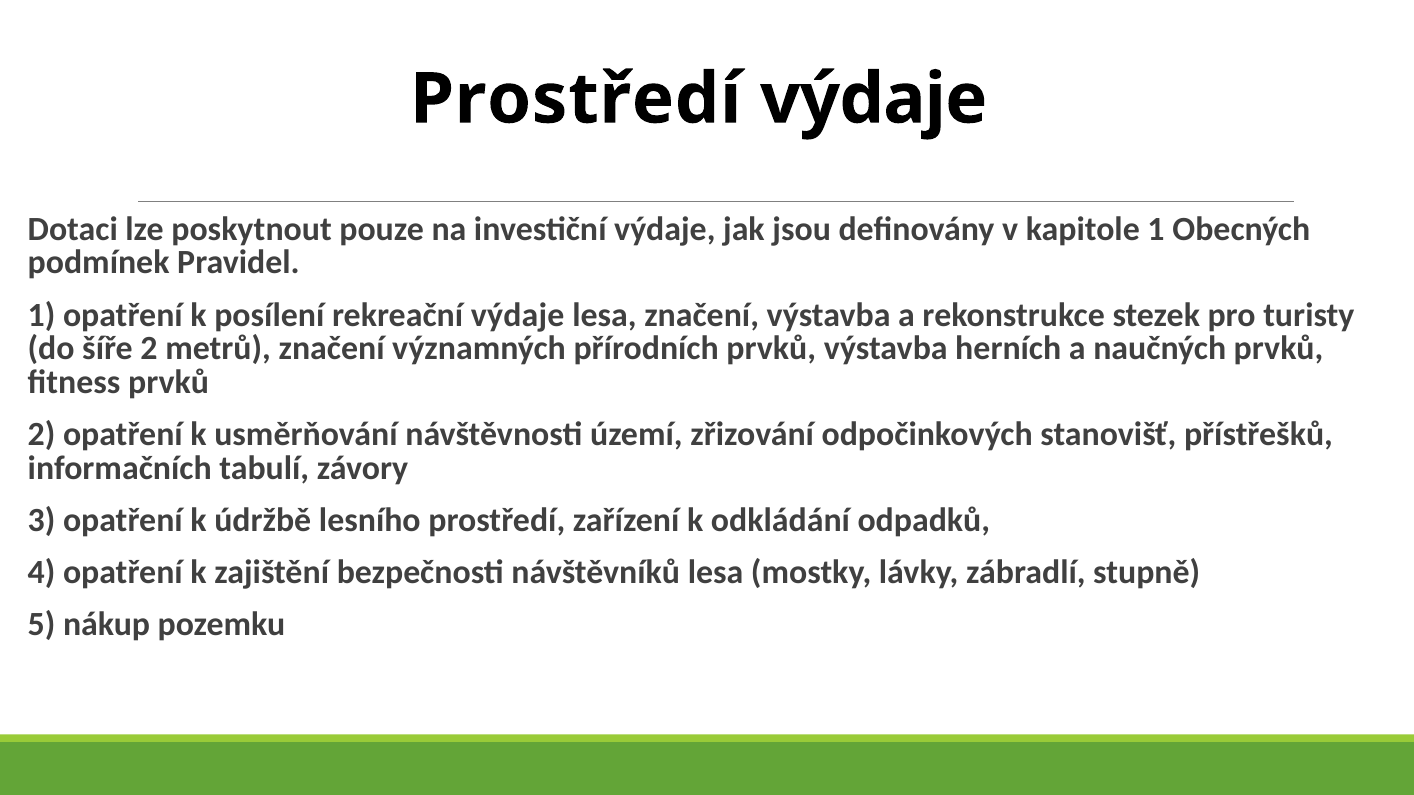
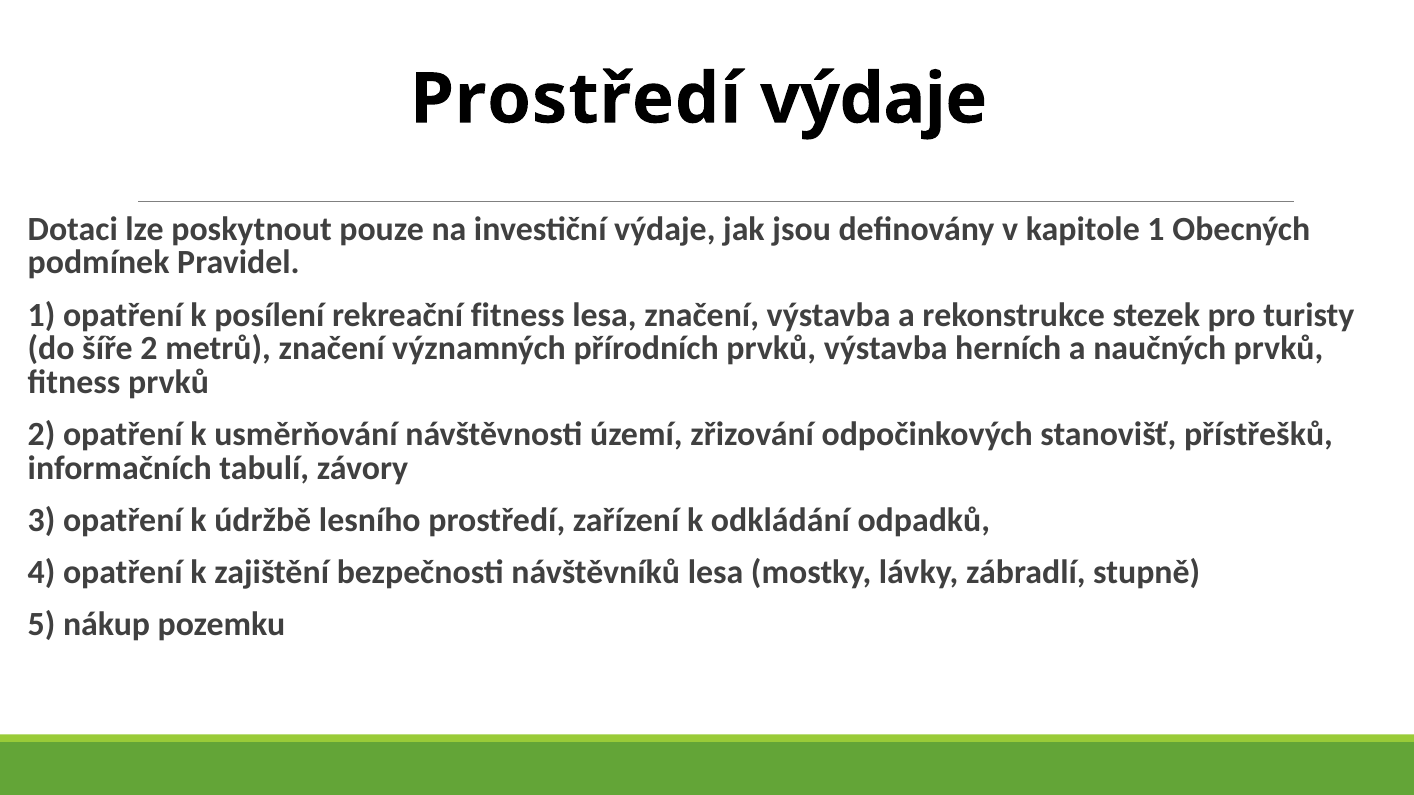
rekreační výdaje: výdaje -> fitness
